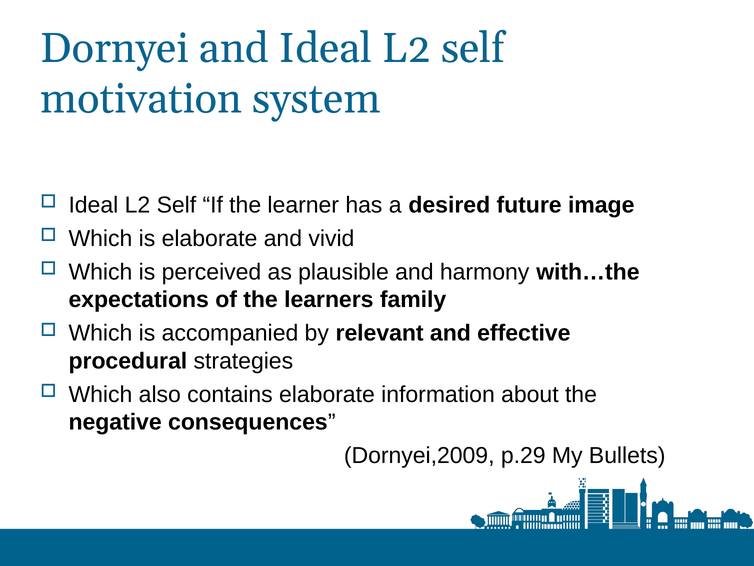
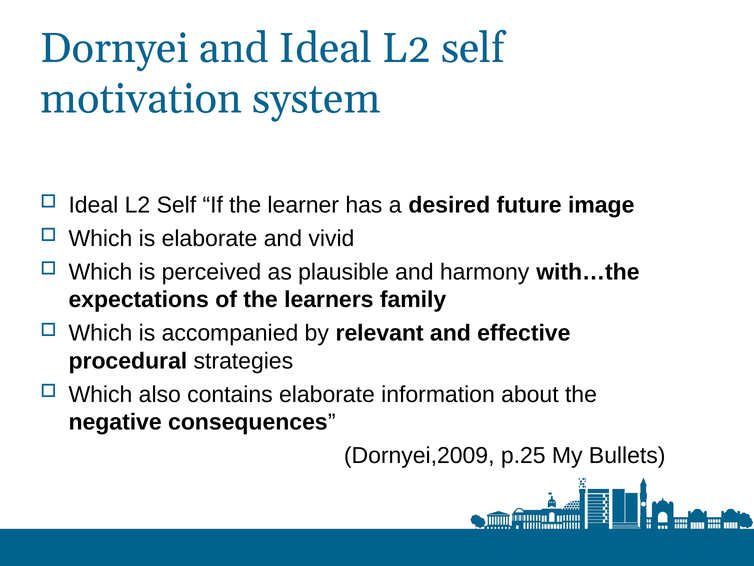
p.29: p.29 -> p.25
